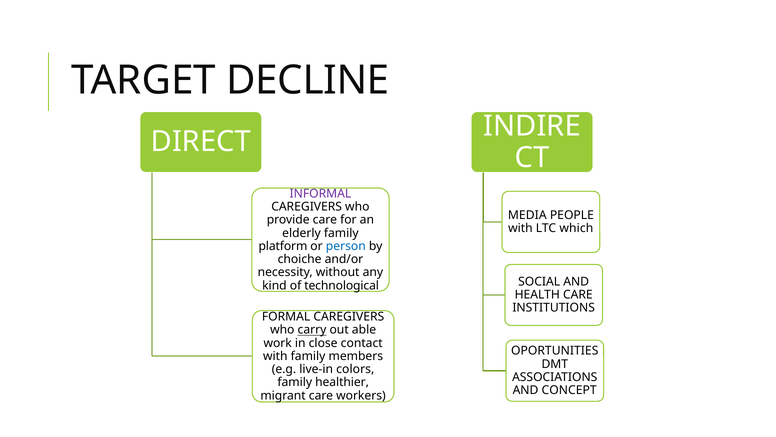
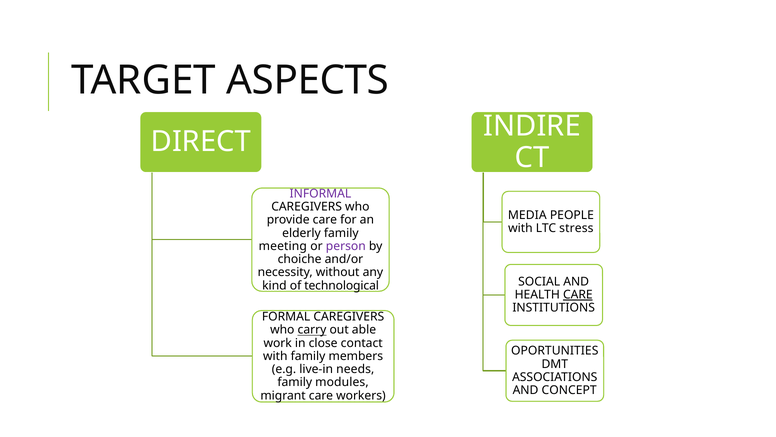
DECLINE: DECLINE -> ASPECTS
which: which -> stress
platform: platform -> meeting
person colour: blue -> purple
CARE at (578, 295) underline: none -> present
colors: colors -> needs
healthier: healthier -> modules
